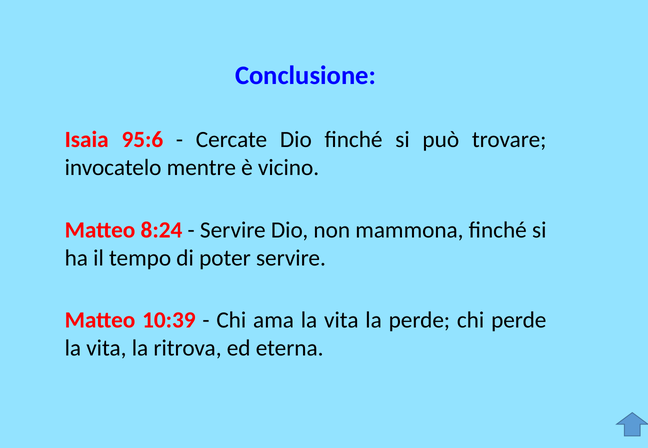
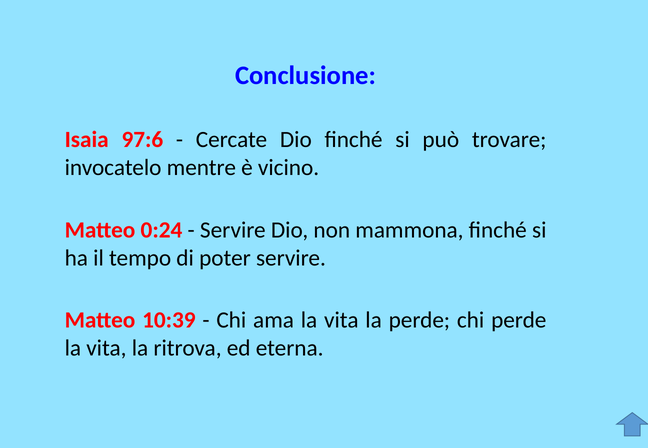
95:6: 95:6 -> 97:6
8:24: 8:24 -> 0:24
